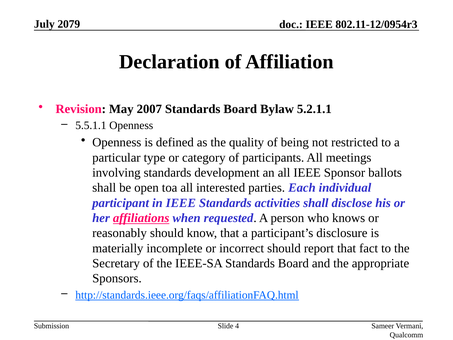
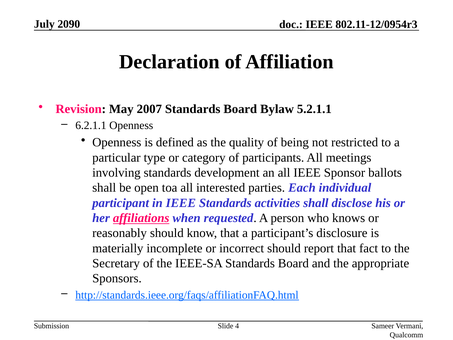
2079: 2079 -> 2090
5.5.1.1: 5.5.1.1 -> 6.2.1.1
